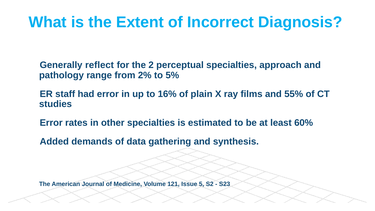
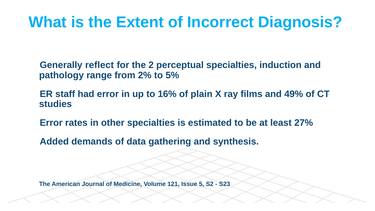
approach: approach -> induction
55%: 55% -> 49%
60%: 60% -> 27%
